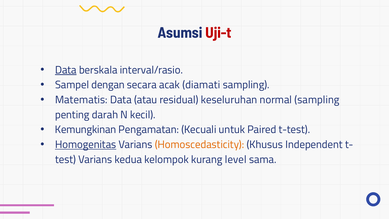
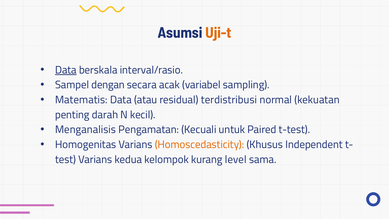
Uji-t colour: red -> orange
diamati: diamati -> variabel
keseluruhan: keseluruhan -> terdistribusi
normal sampling: sampling -> kekuatan
Kemungkinan: Kemungkinan -> Menganalisis
Homogenitas underline: present -> none
